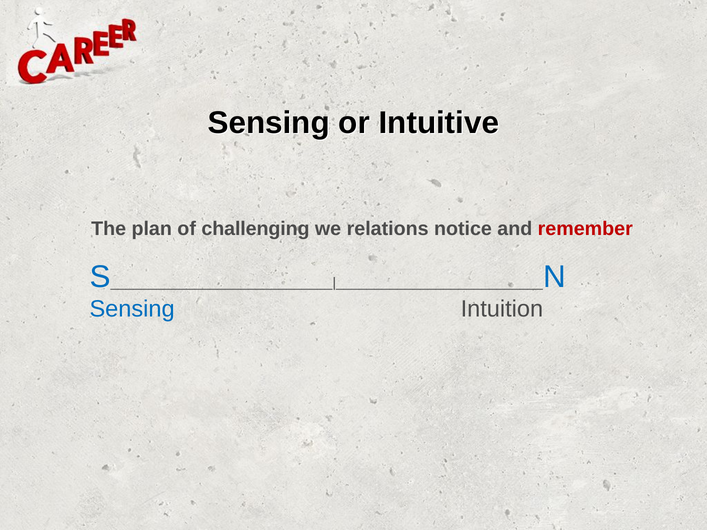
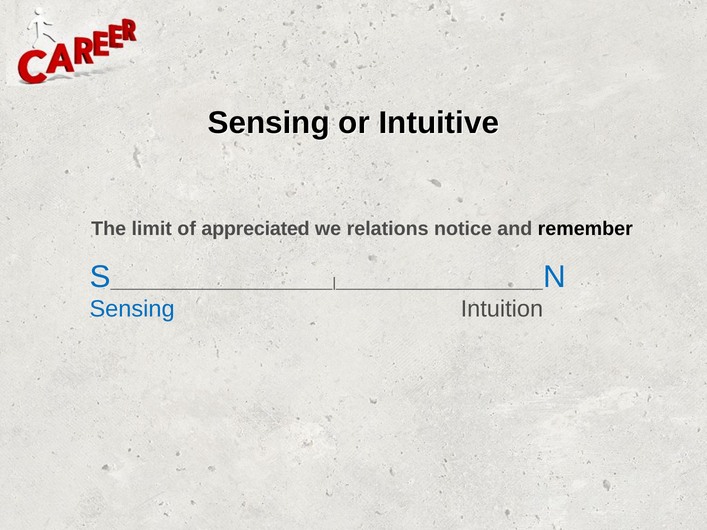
plan: plan -> limit
challenging: challenging -> appreciated
remember colour: red -> black
